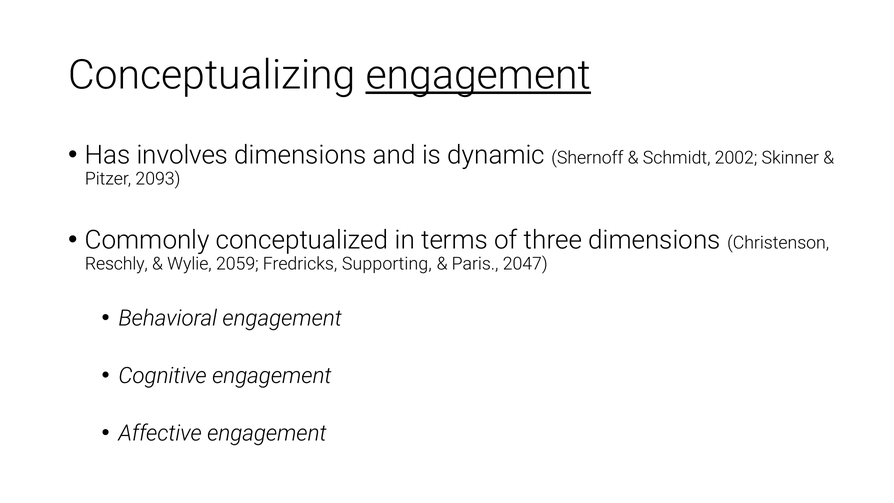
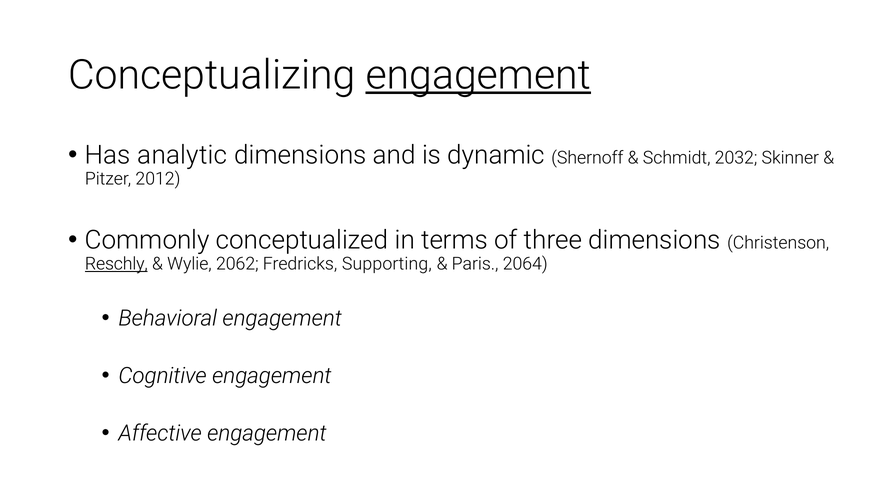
involves: involves -> analytic
2002: 2002 -> 2032
2093: 2093 -> 2012
Reschly underline: none -> present
2059: 2059 -> 2062
2047: 2047 -> 2064
